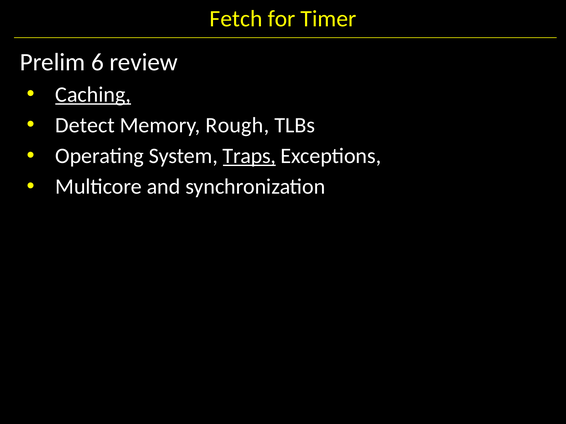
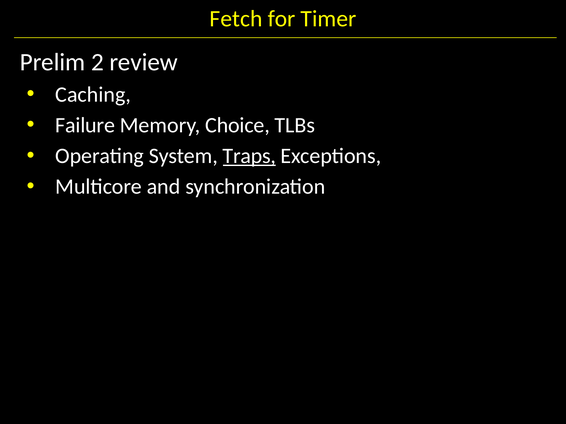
6: 6 -> 2
Caching underline: present -> none
Detect: Detect -> Failure
Rough: Rough -> Choice
